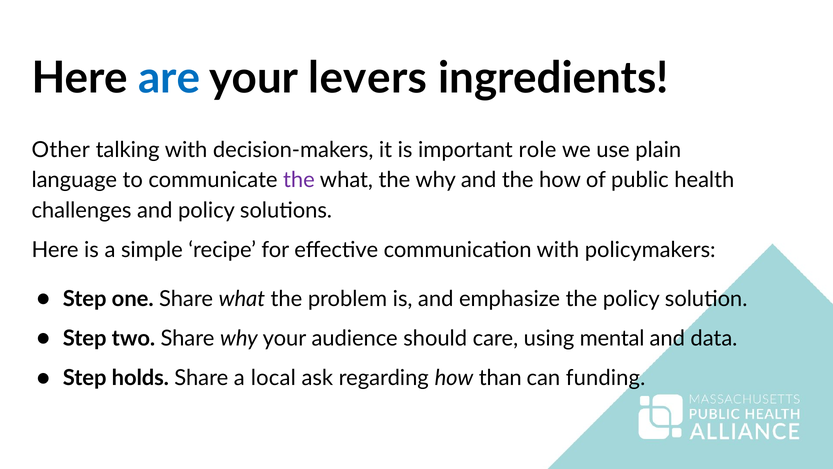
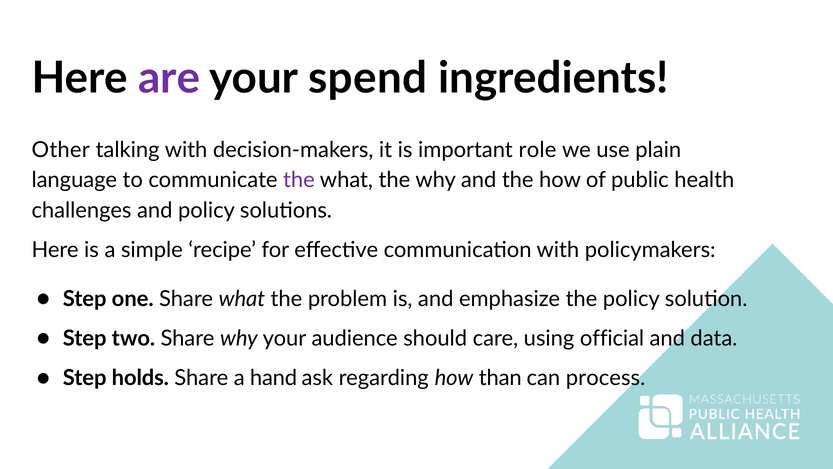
are colour: blue -> purple
levers: levers -> spend
mental: mental -> official
local: local -> hand
funding: funding -> process
